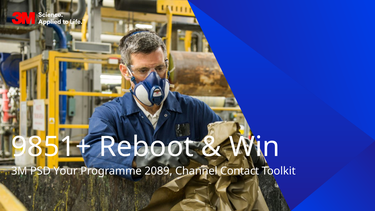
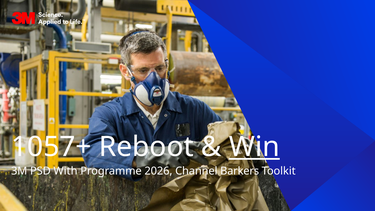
9851+: 9851+ -> 1057+
Win underline: none -> present
Your: Your -> With
2089: 2089 -> 2026
Contact: Contact -> Barkers
